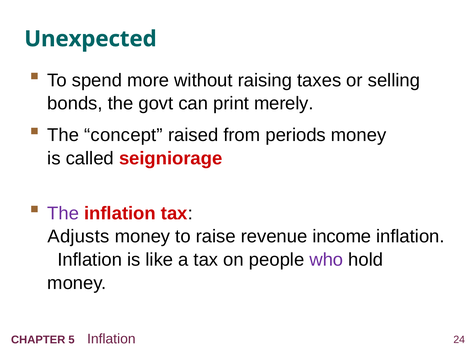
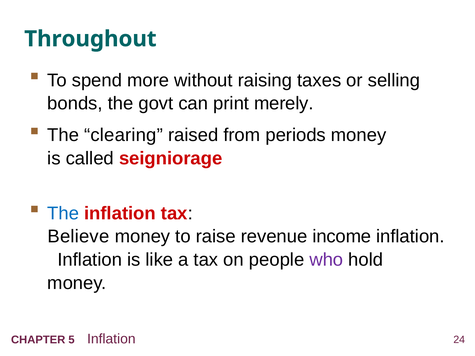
Unexpected: Unexpected -> Throughout
concept: concept -> clearing
The at (63, 213) colour: purple -> blue
Adjusts: Adjusts -> Believe
